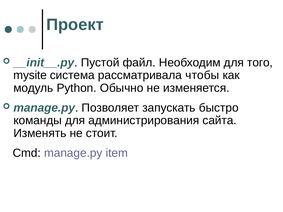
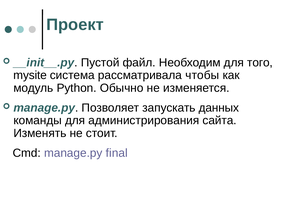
быстро: быстро -> данных
item: item -> final
